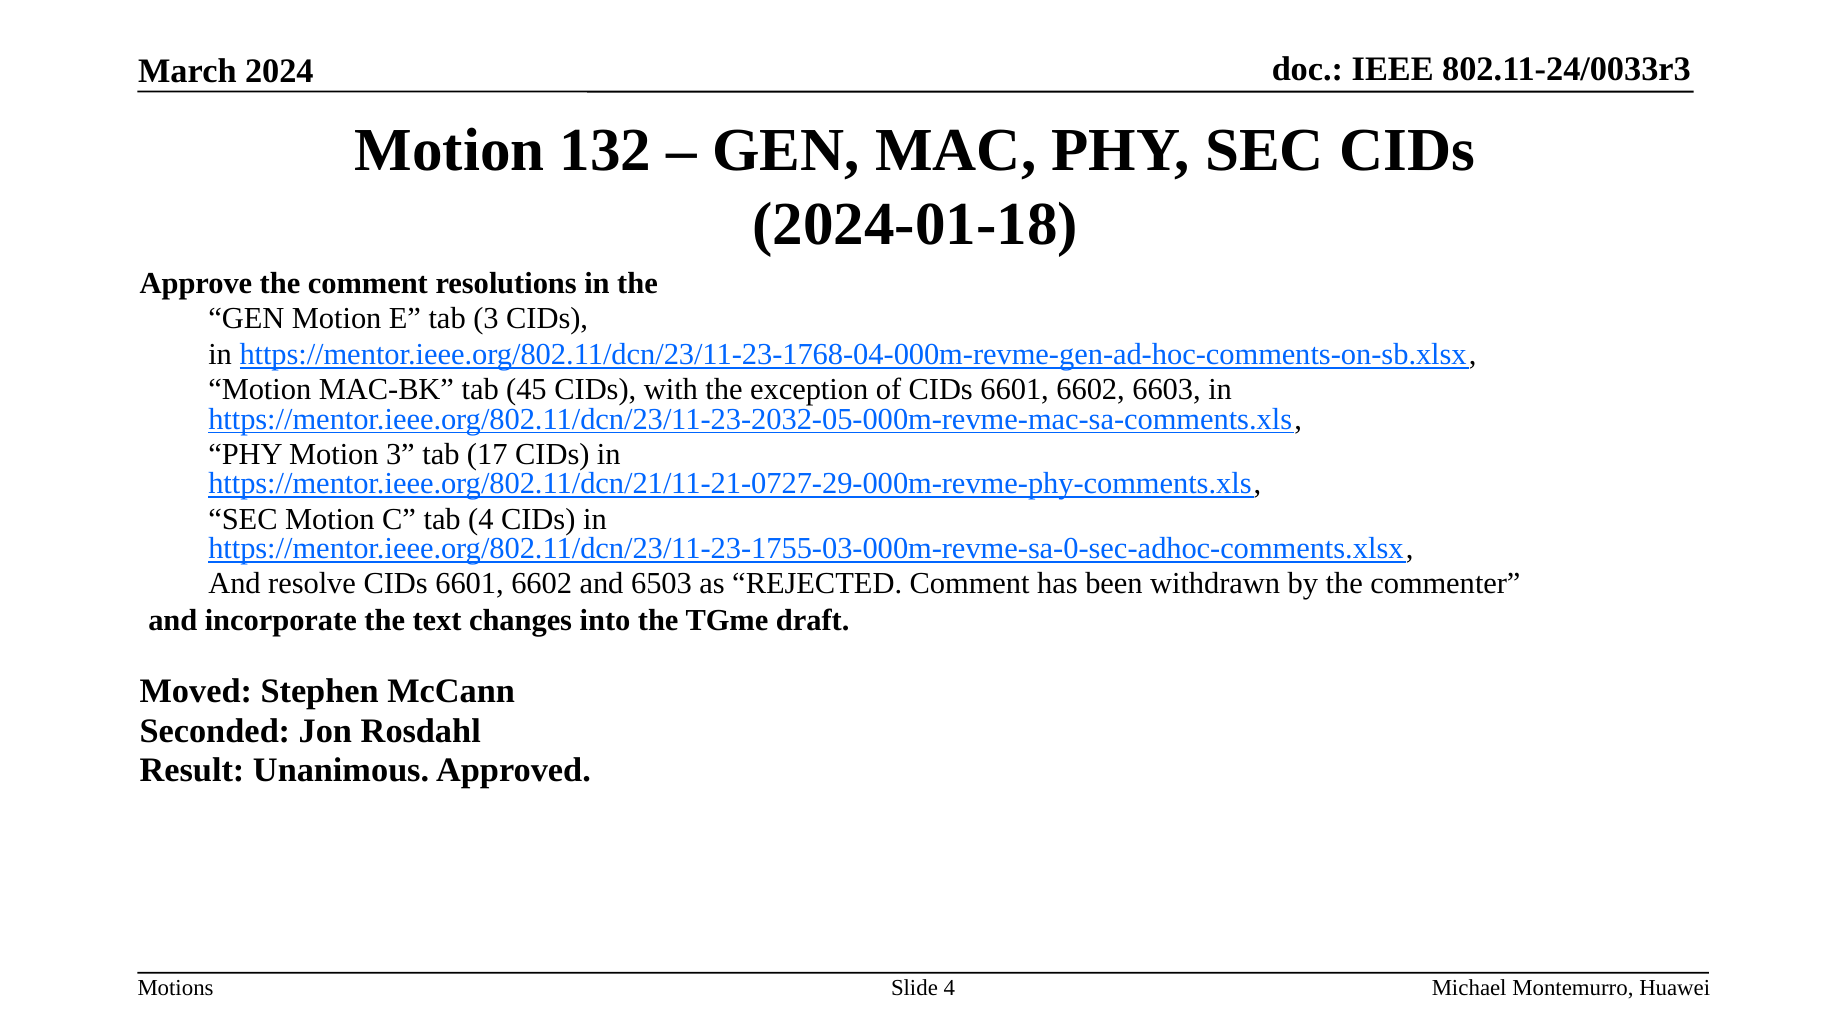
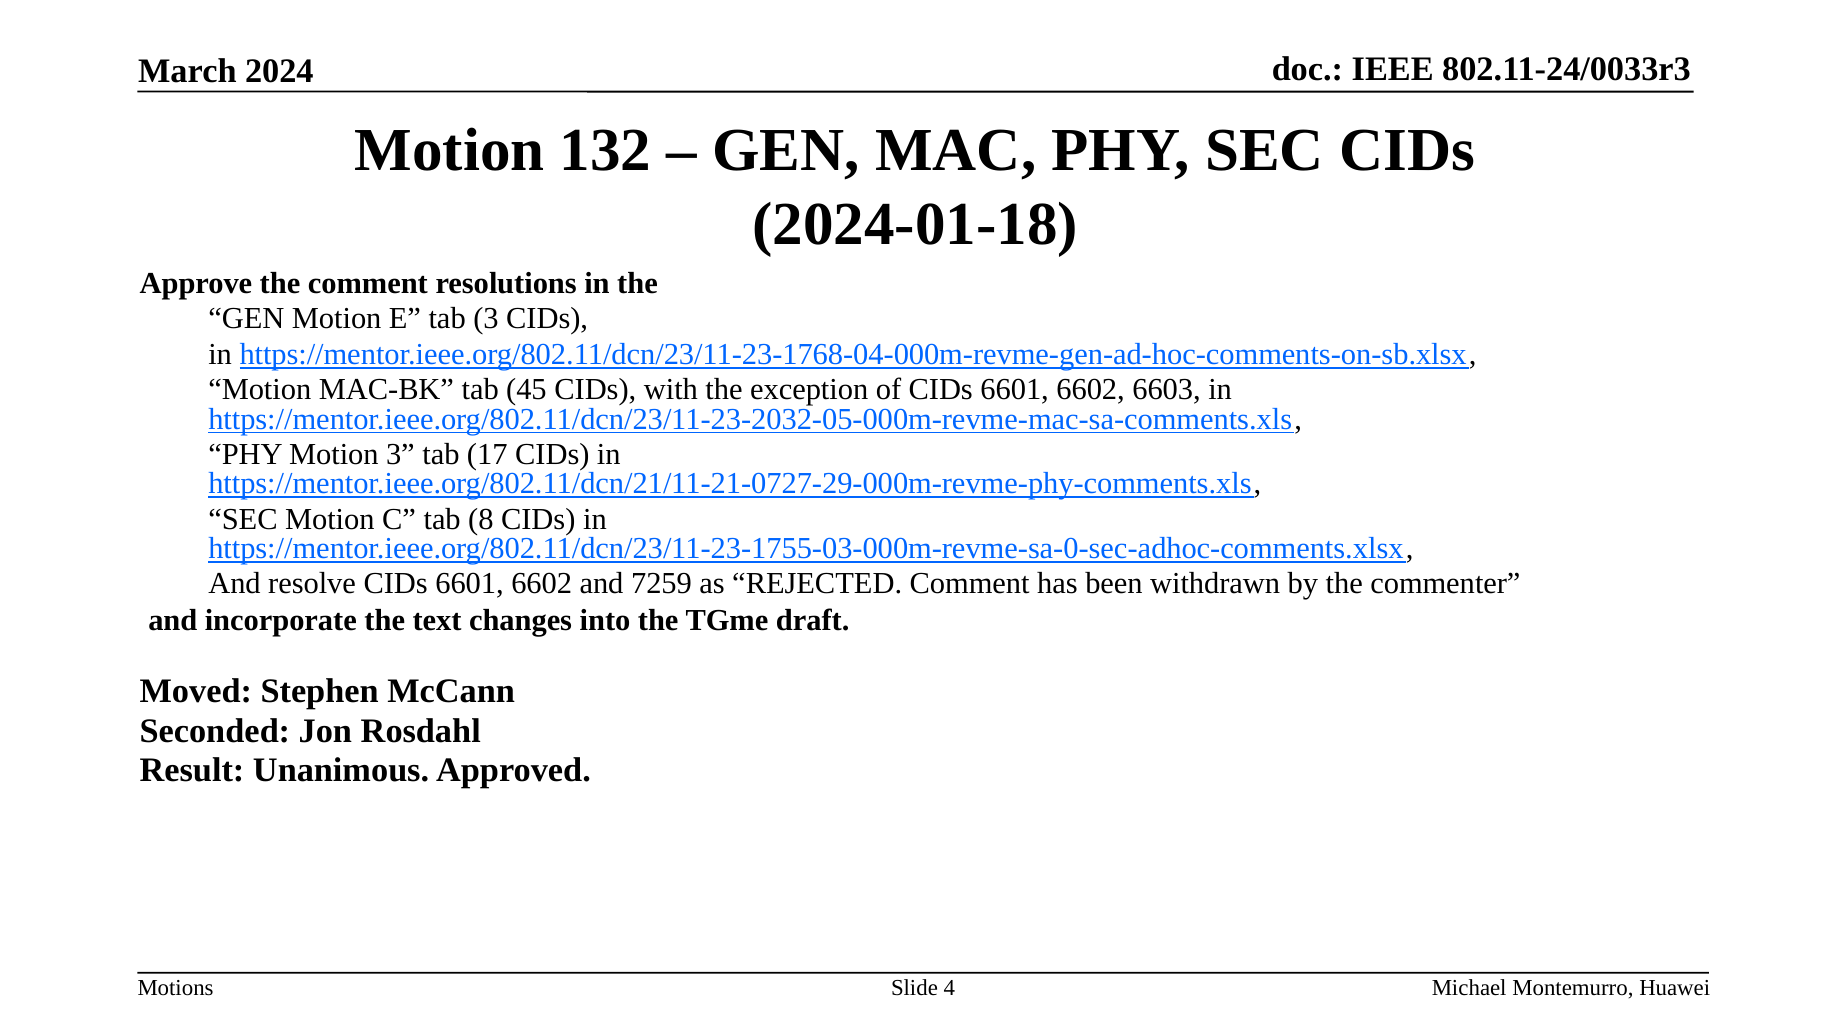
tab 4: 4 -> 8
6503: 6503 -> 7259
